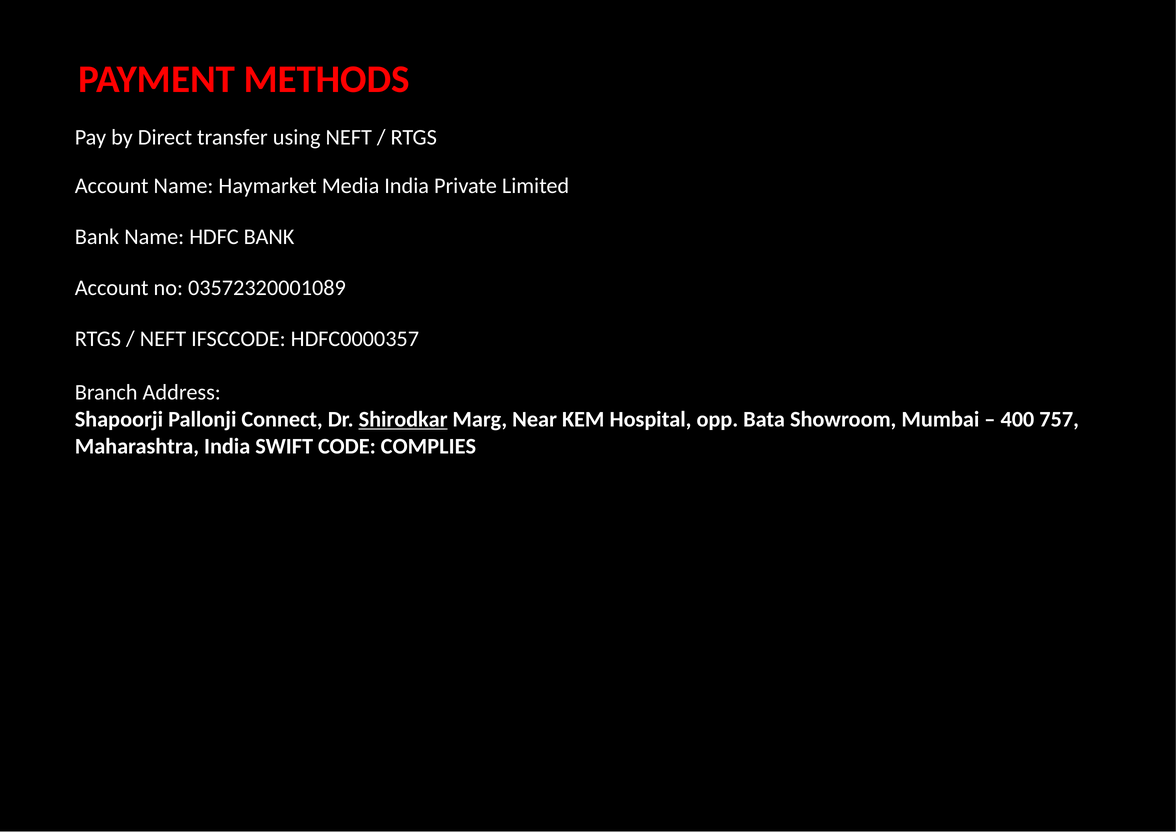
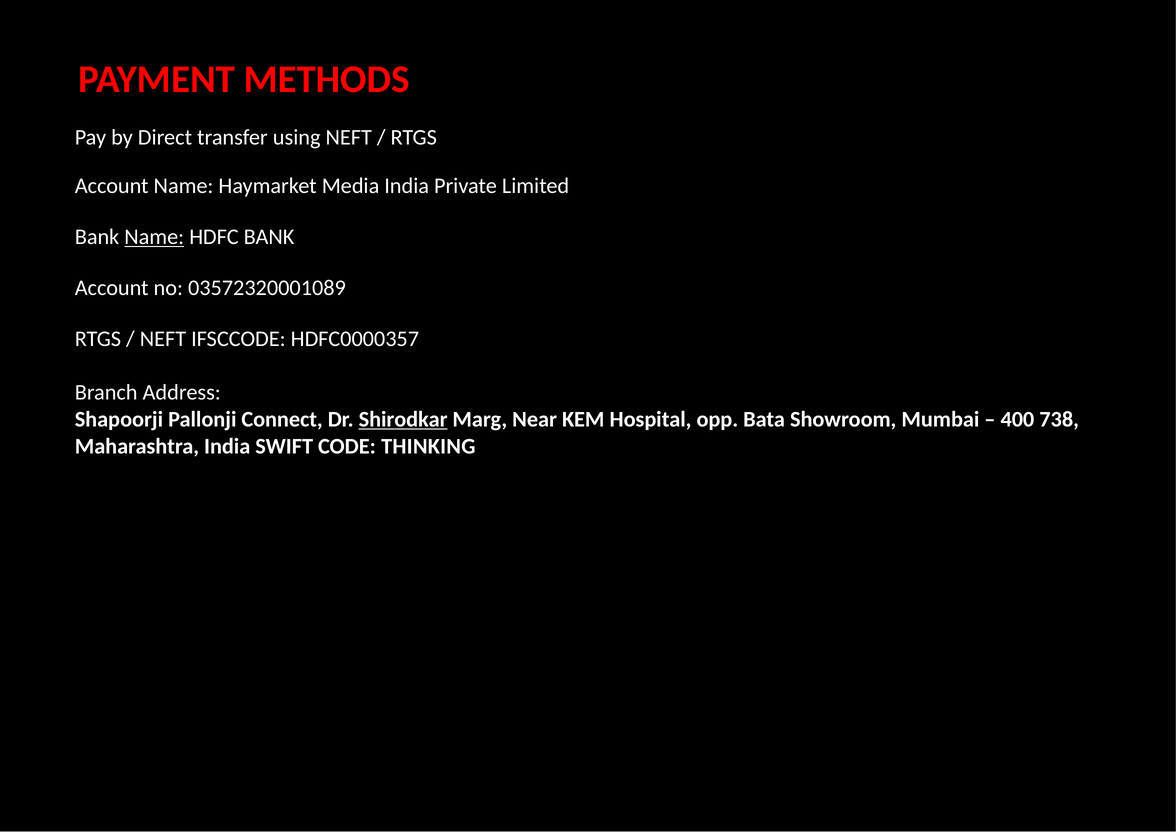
Name at (154, 237) underline: none -> present
757: 757 -> 738
COMPLIES: COMPLIES -> THINKING
